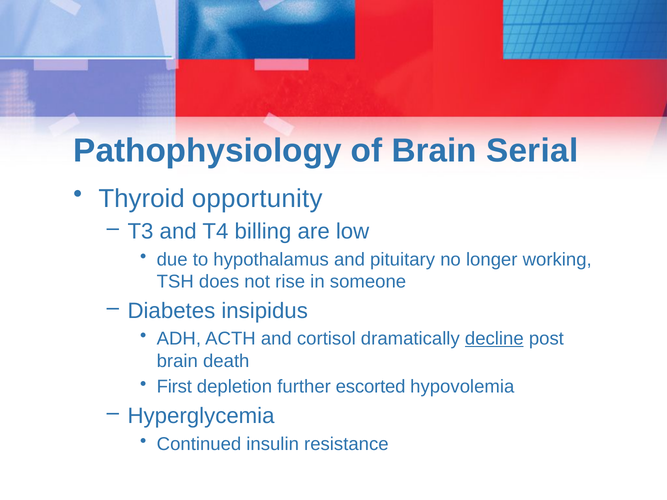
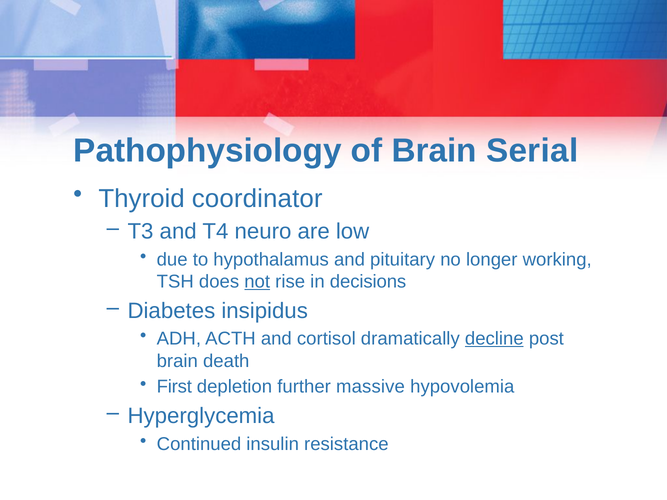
opportunity: opportunity -> coordinator
billing: billing -> neuro
not underline: none -> present
someone: someone -> decisions
escorted: escorted -> massive
